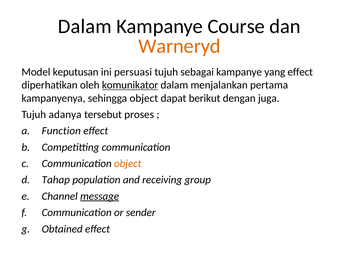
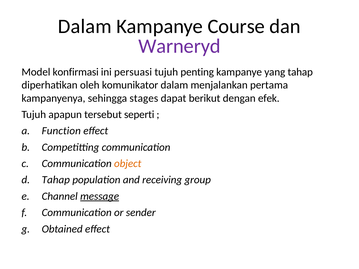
Warneryd colour: orange -> purple
keputusan: keputusan -> konfirmasi
sebagai: sebagai -> penting
yang effect: effect -> tahap
komunikator underline: present -> none
sehingga object: object -> stages
juga: juga -> efek
adanya: adanya -> apapun
proses: proses -> seperti
